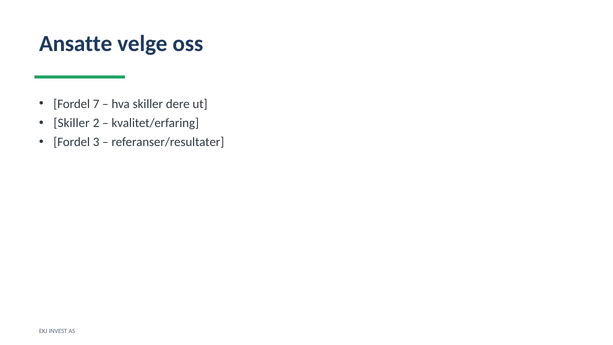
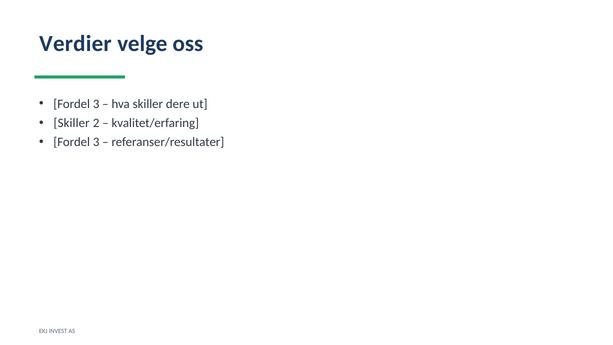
Ansatte: Ansatte -> Verdier
7 at (96, 104): 7 -> 3
